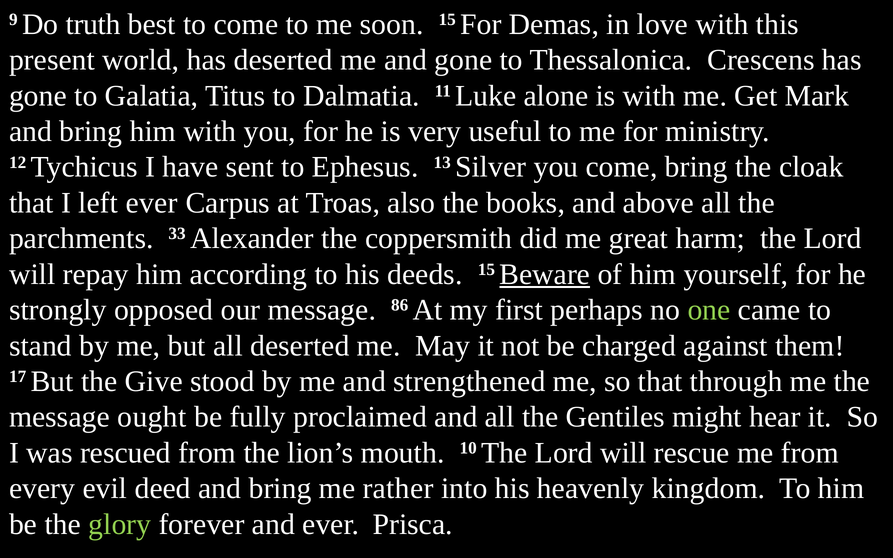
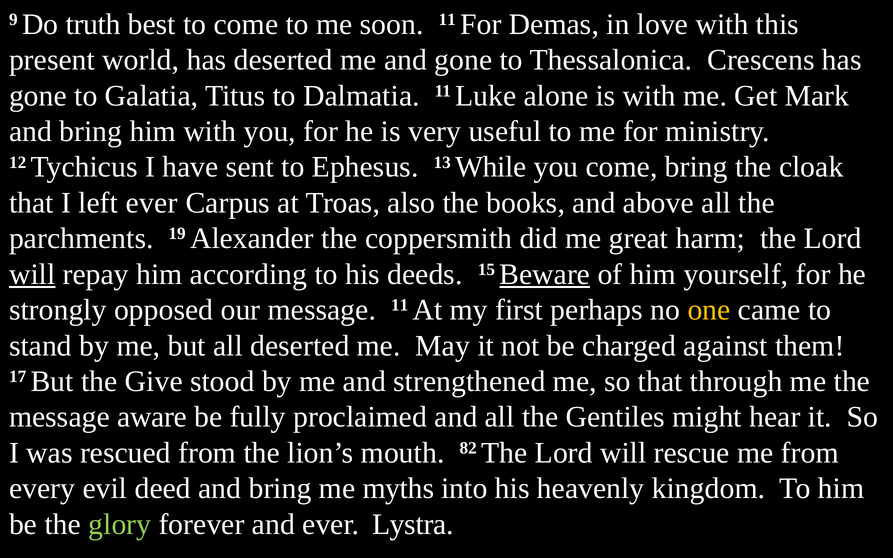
soon 15: 15 -> 11
Silver: Silver -> While
33: 33 -> 19
will at (32, 274) underline: none -> present
message 86: 86 -> 11
one colour: light green -> yellow
ought: ought -> aware
10: 10 -> 82
rather: rather -> myths
Prisca: Prisca -> Lystra
